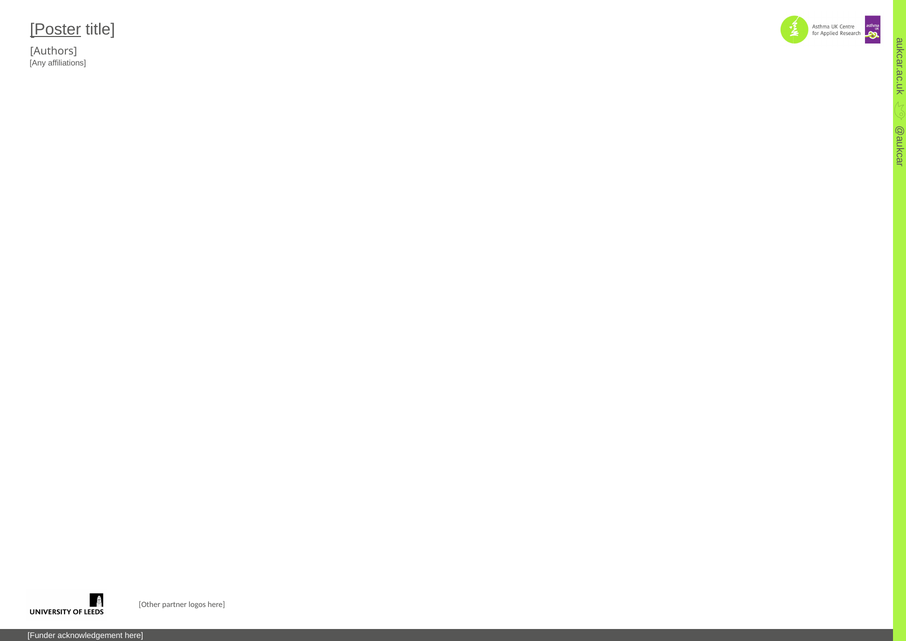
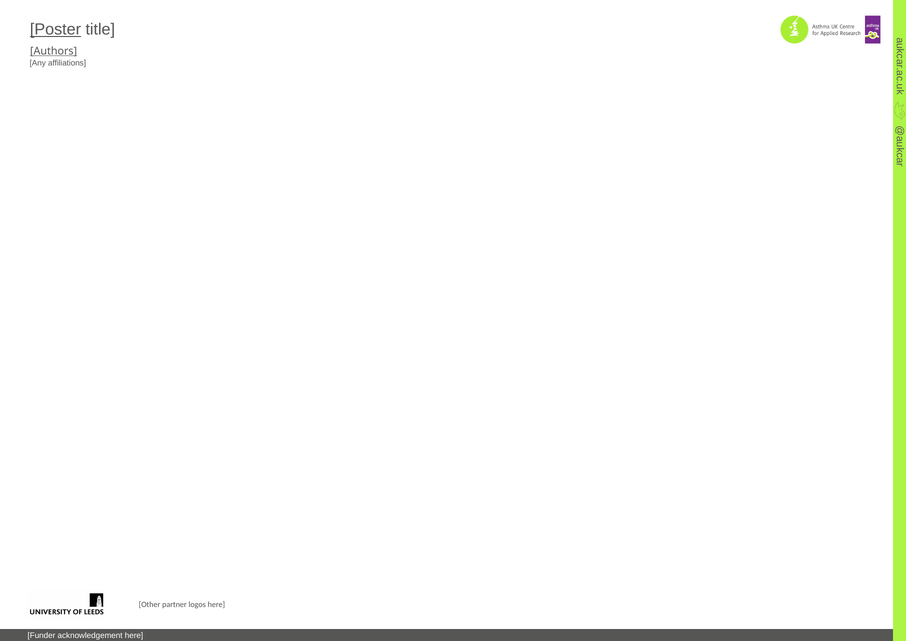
Authors underline: none -> present
